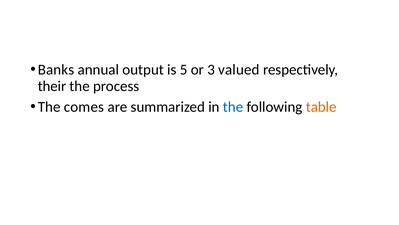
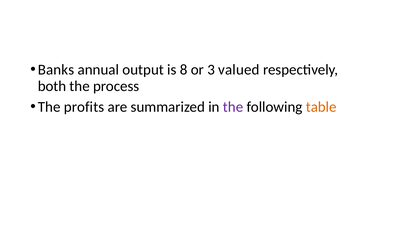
5: 5 -> 8
their: their -> both
comes: comes -> profits
the at (233, 107) colour: blue -> purple
